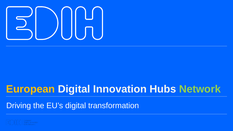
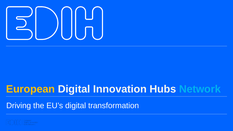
Network colour: light green -> light blue
